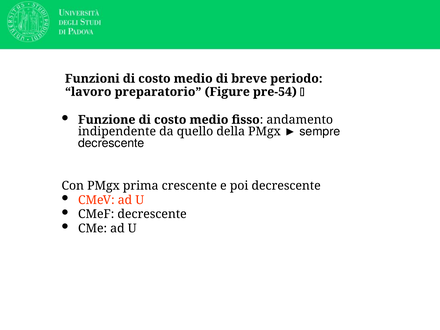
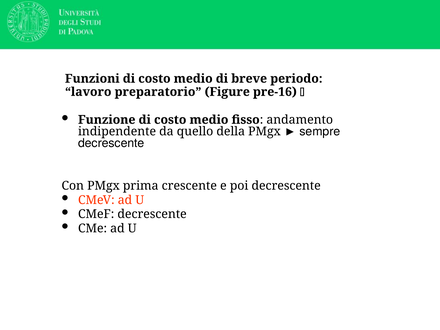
pre-54: pre-54 -> pre-16
